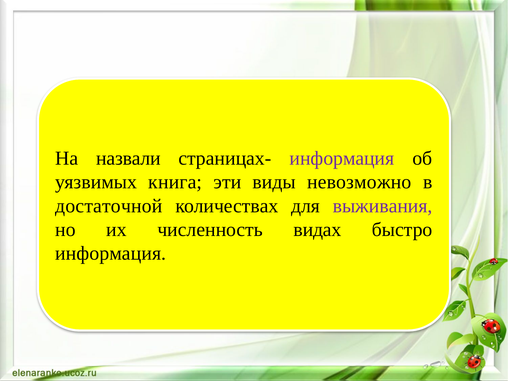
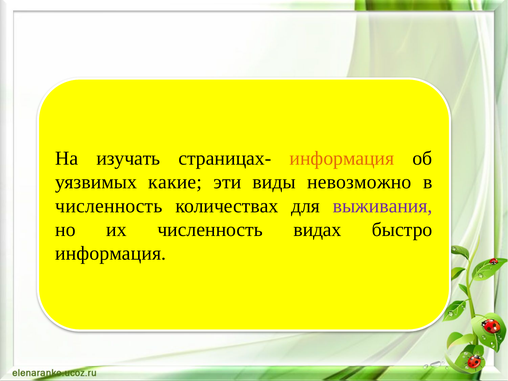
назвали: назвали -> изучать
информация at (342, 158) colour: purple -> orange
книга: книга -> какие
достаточной at (109, 206): достаточной -> численность
